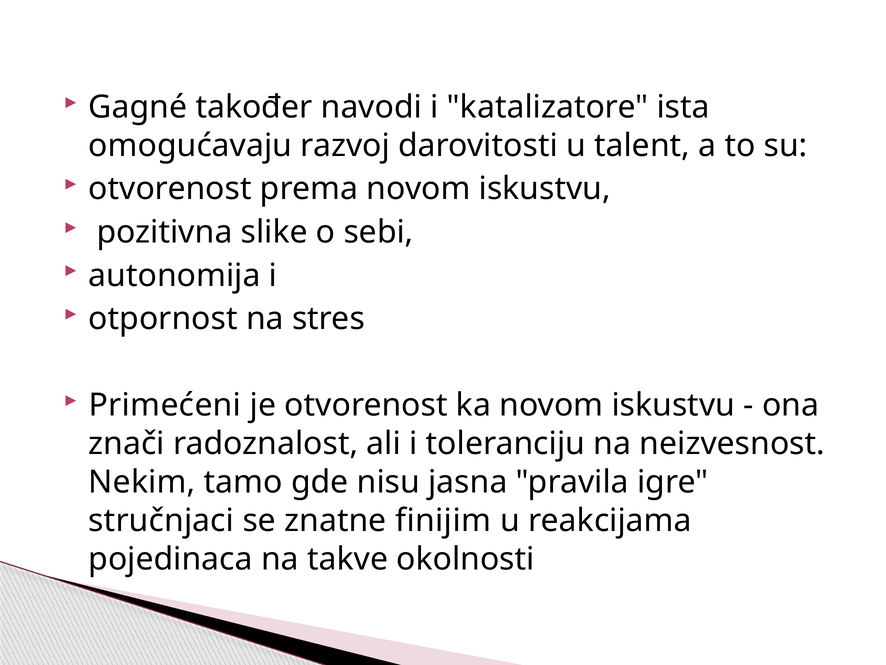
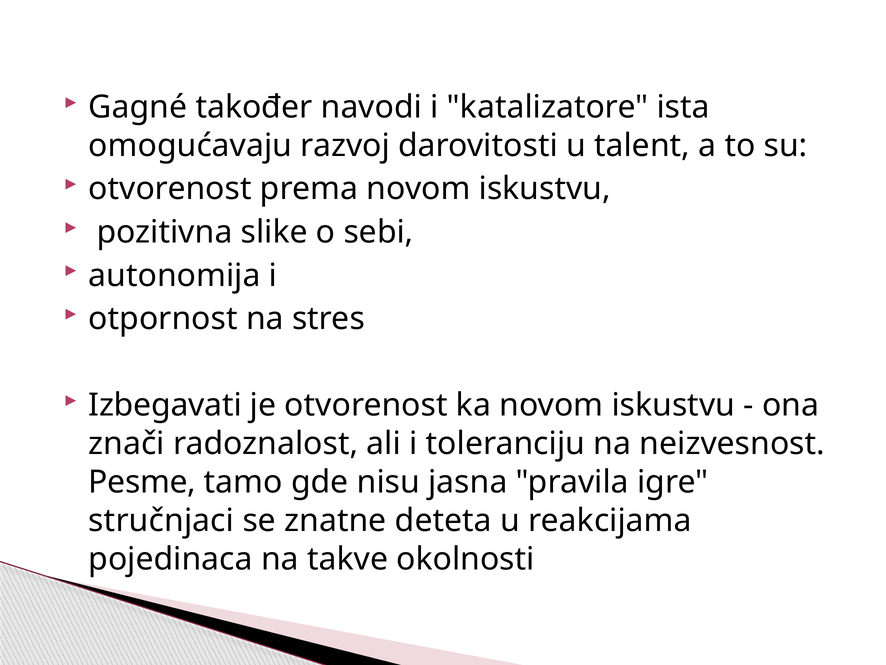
Primećeni: Primećeni -> Izbegavati
Nekim: Nekim -> Pesme
finijim: finijim -> deteta
